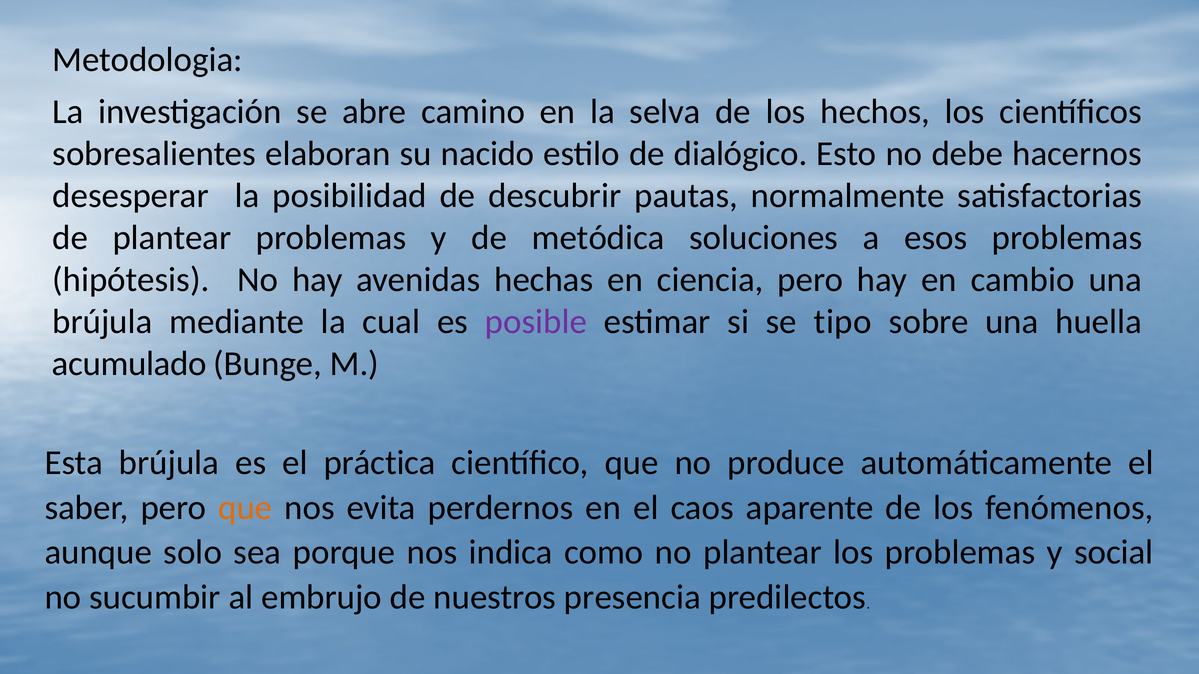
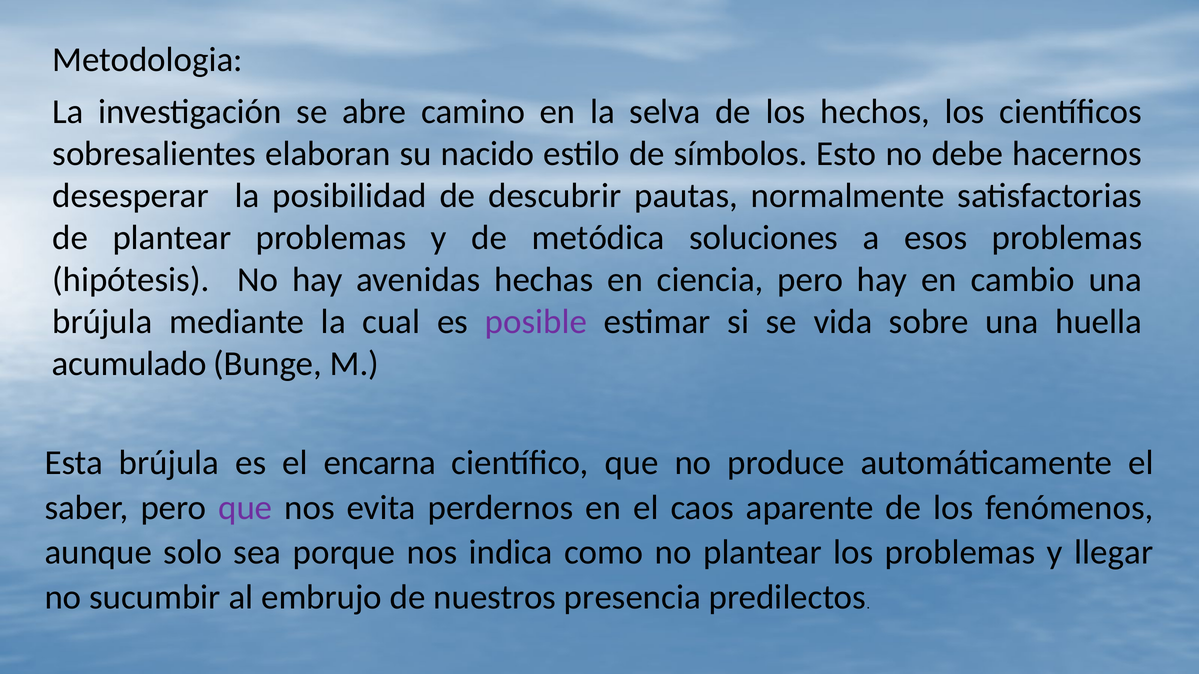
dialógico: dialógico -> símbolos
tipo: tipo -> vida
práctica: práctica -> encarna
que at (245, 508) colour: orange -> purple
social: social -> llegar
